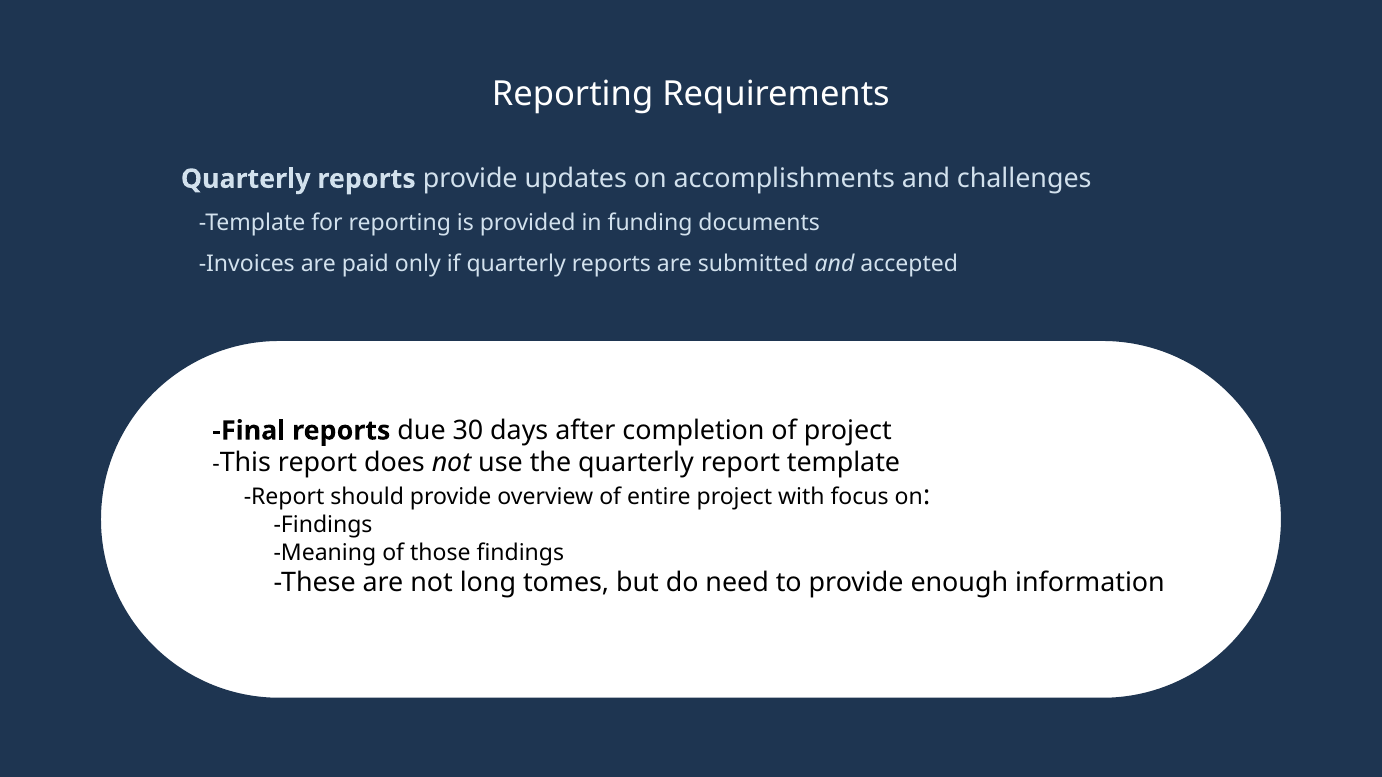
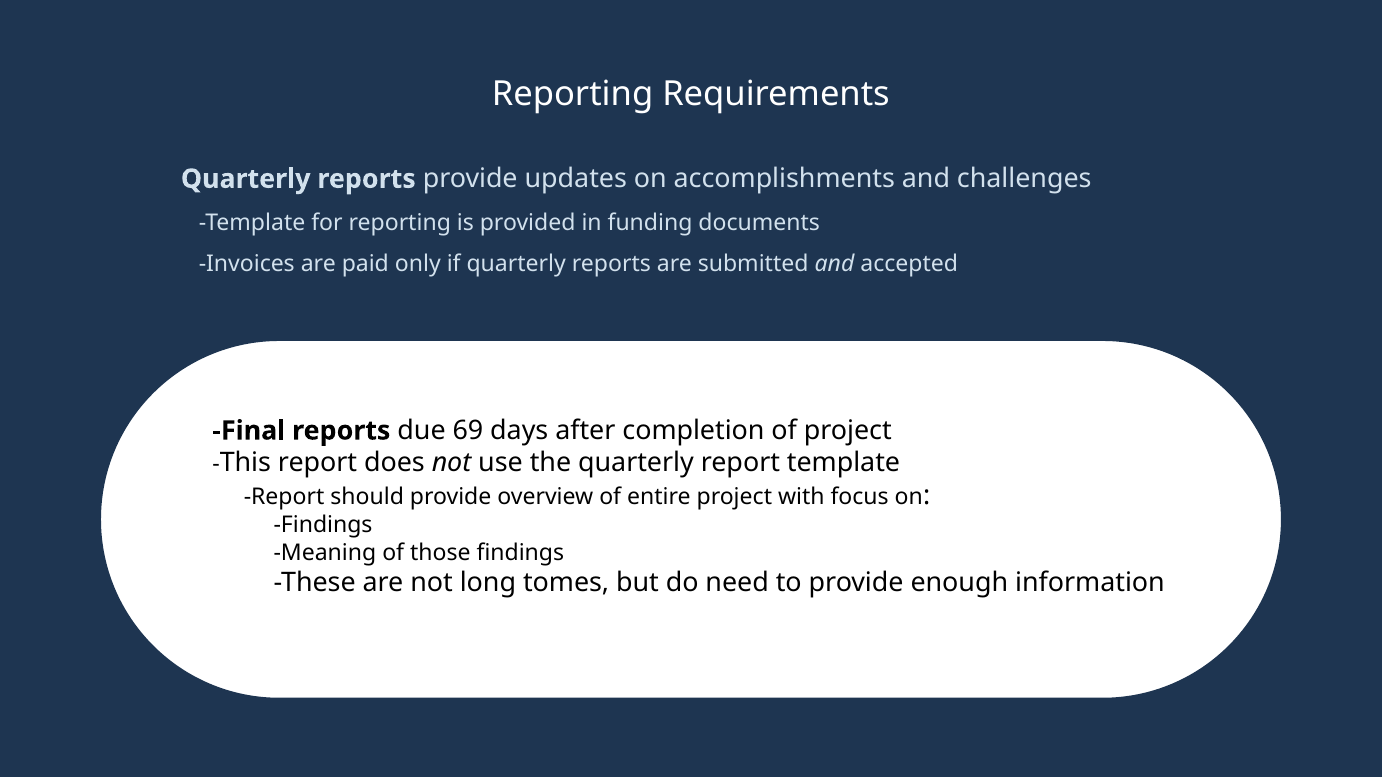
30: 30 -> 69
